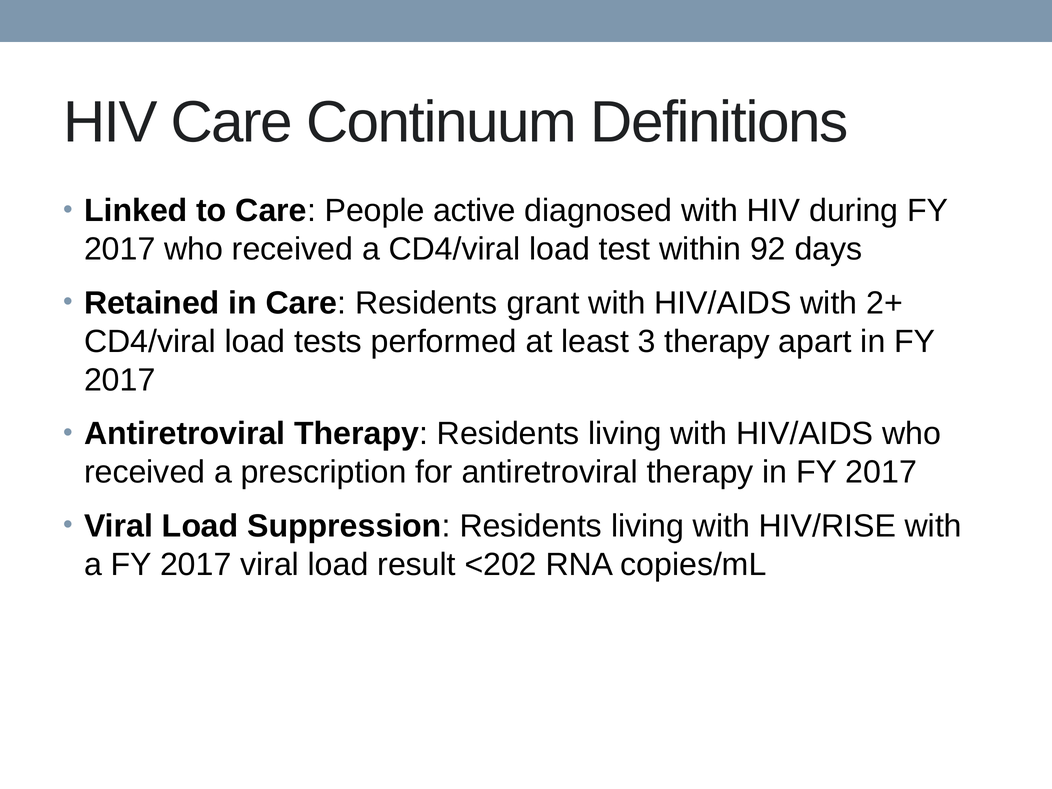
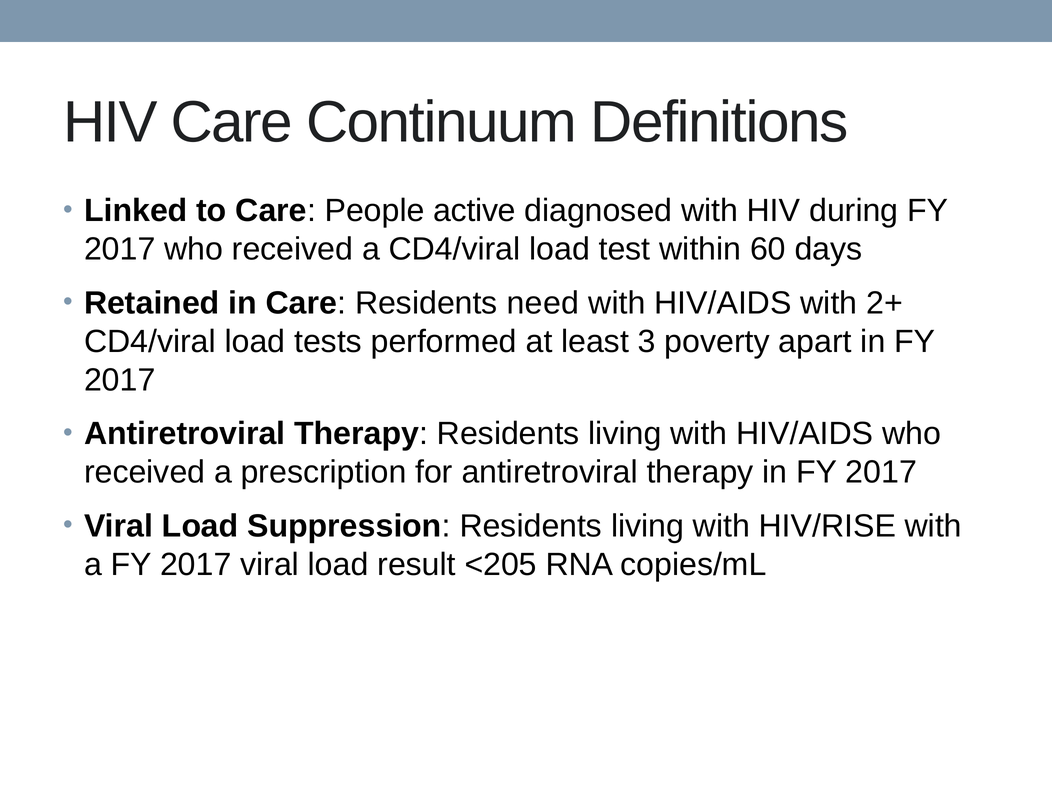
92: 92 -> 60
grant: grant -> need
3 therapy: therapy -> poverty
<202: <202 -> <205
